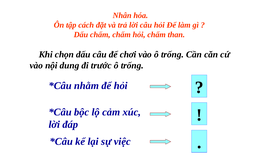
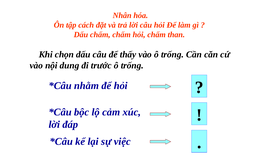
chơi: chơi -> thấy
